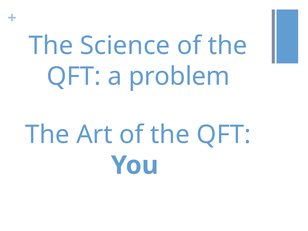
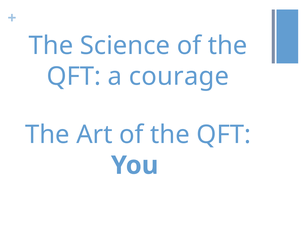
problem: problem -> courage
